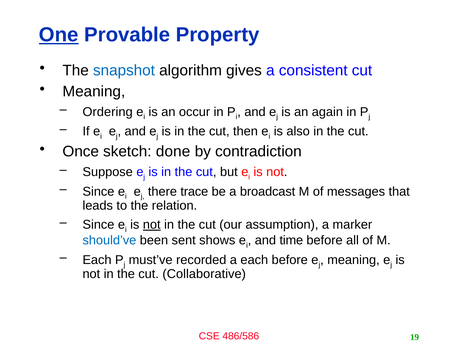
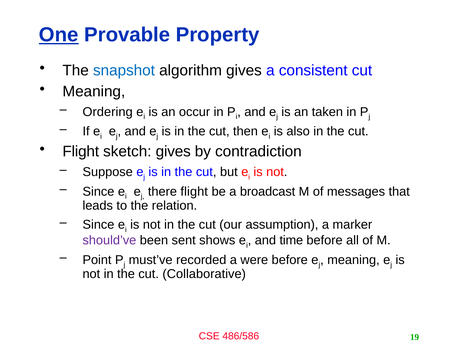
again: again -> taken
Once at (81, 151): Once -> Flight
sketch done: done -> gives
there trace: trace -> flight
not at (152, 224) underline: present -> none
should’ve colour: blue -> purple
Each at (97, 259): Each -> Point
a each: each -> were
